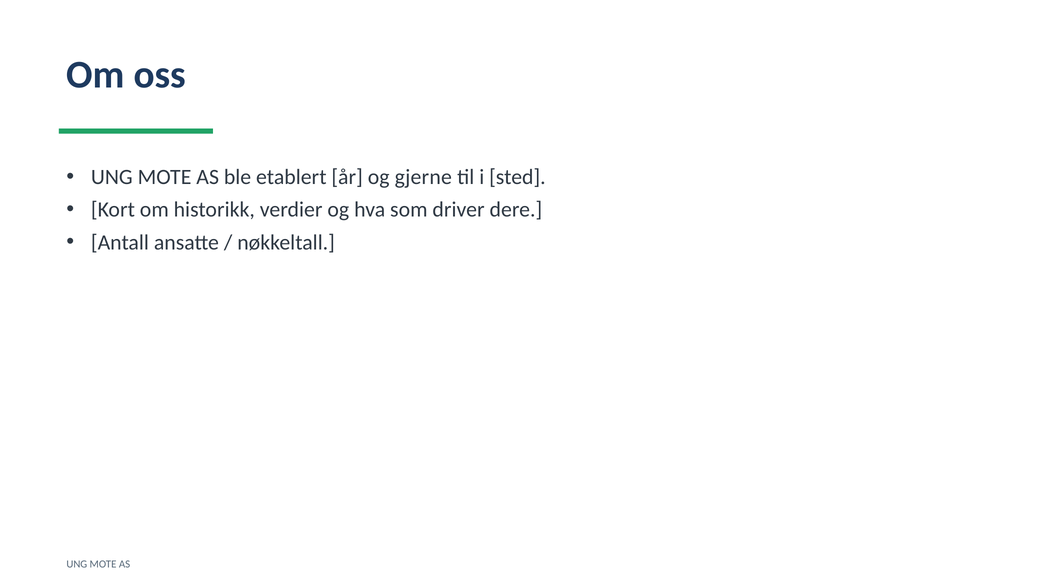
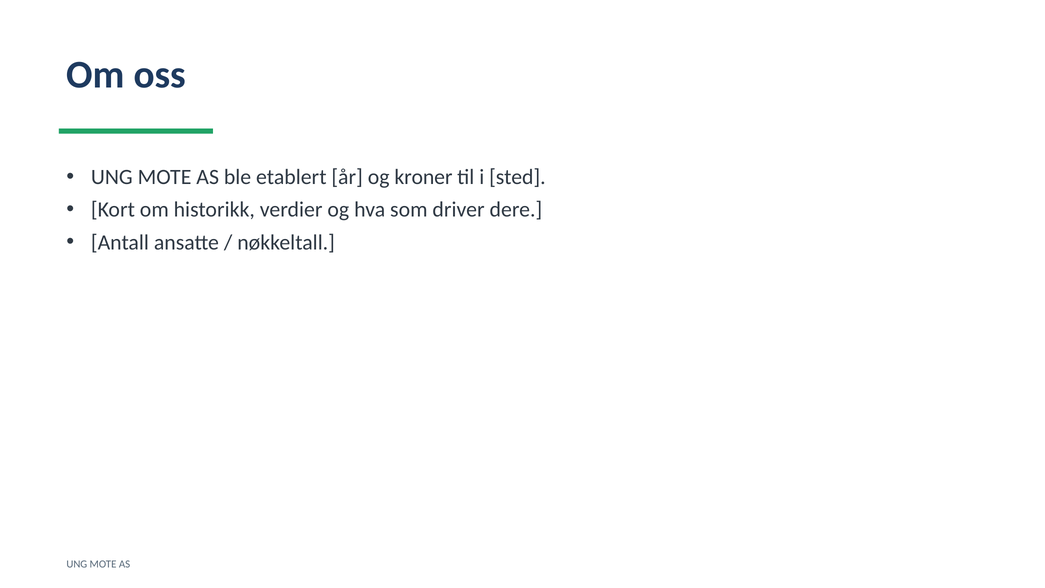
gjerne: gjerne -> kroner
